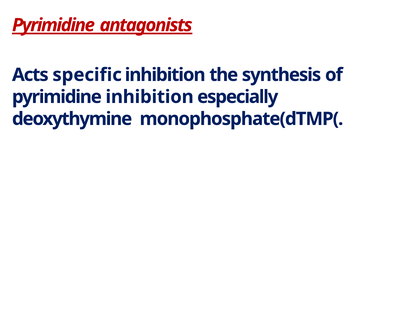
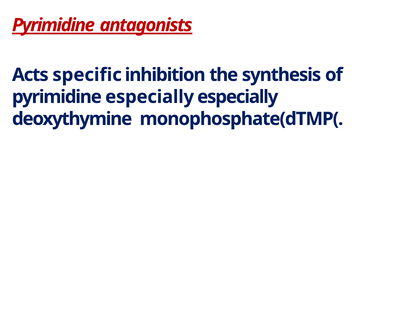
pyrimidine inhibition: inhibition -> especially
